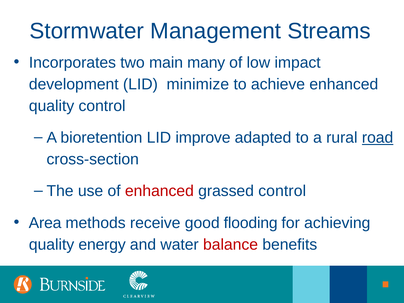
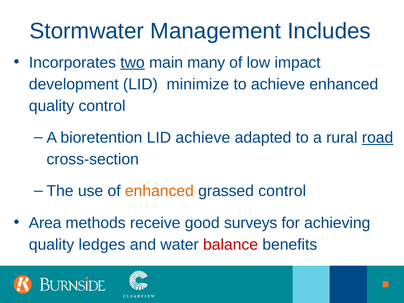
Streams: Streams -> Includes
two underline: none -> present
LID improve: improve -> achieve
enhanced at (159, 191) colour: red -> orange
flooding: flooding -> surveys
energy: energy -> ledges
